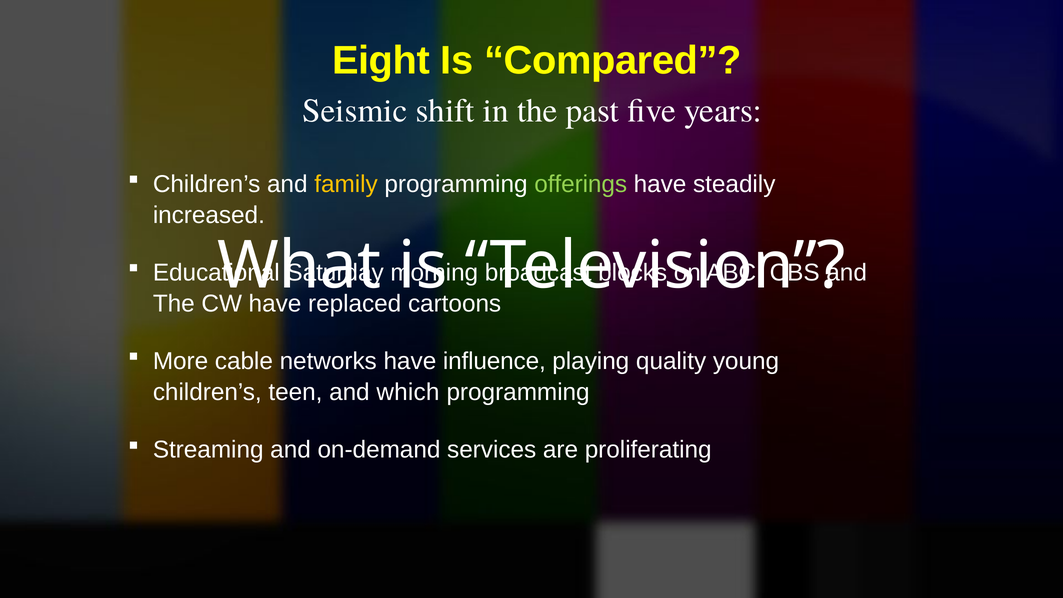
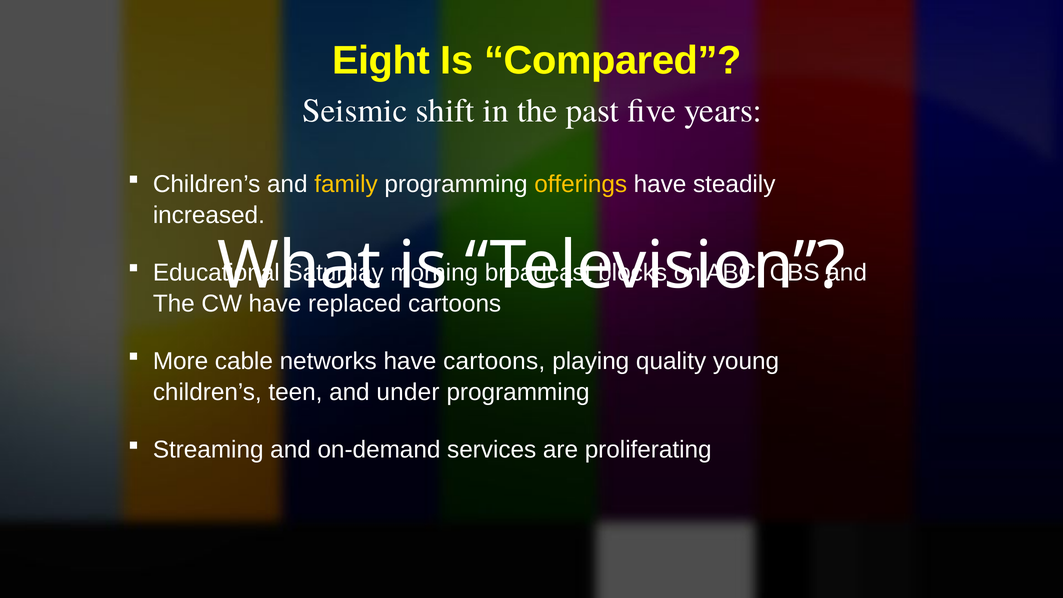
offerings colour: light green -> yellow
have influence: influence -> cartoons
which: which -> under
